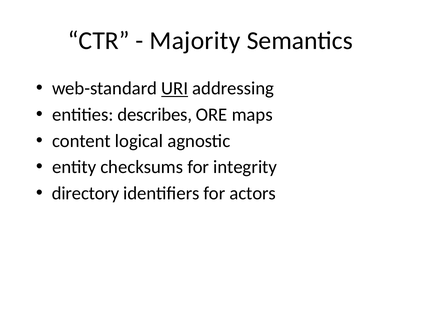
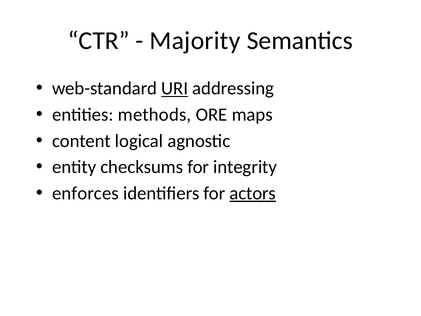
describes: describes -> methods
directory: directory -> enforces
actors underline: none -> present
